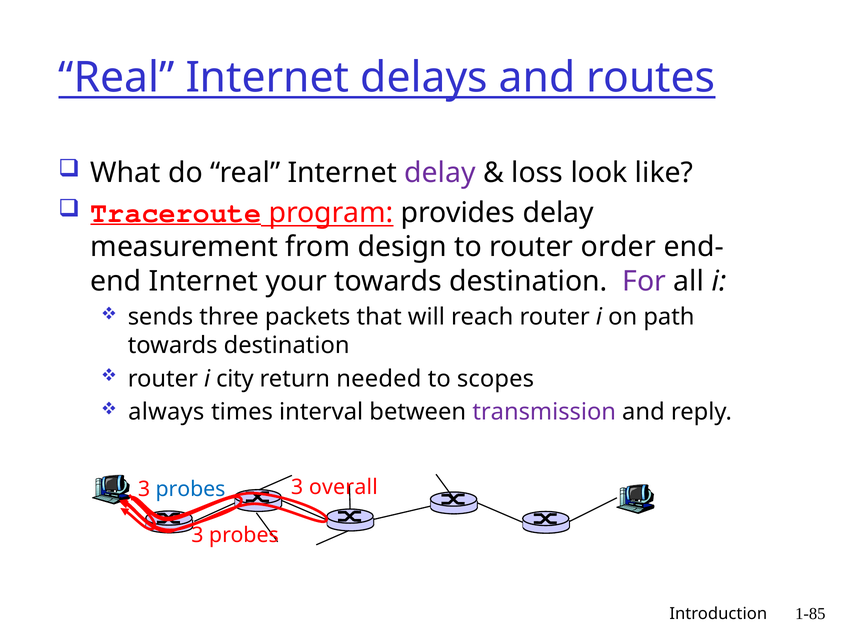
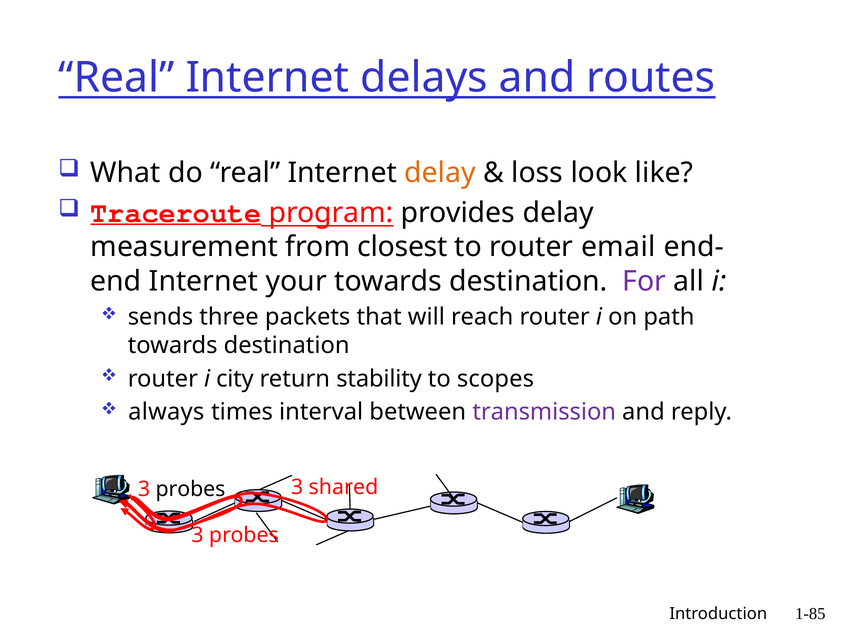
delay at (440, 173) colour: purple -> orange
design: design -> closest
order: order -> email
needed: needed -> stability
overall: overall -> shared
probes at (190, 489) colour: blue -> black
